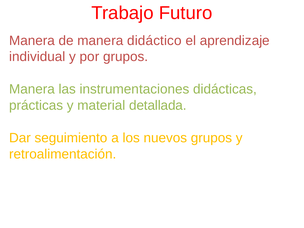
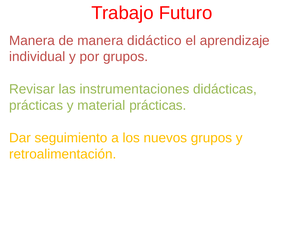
Manera at (32, 89): Manera -> Revisar
material detallada: detallada -> prácticas
